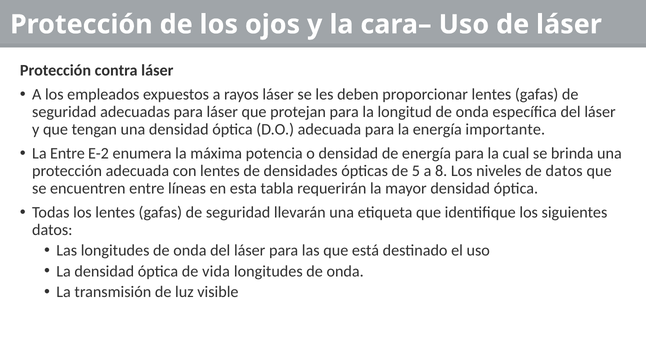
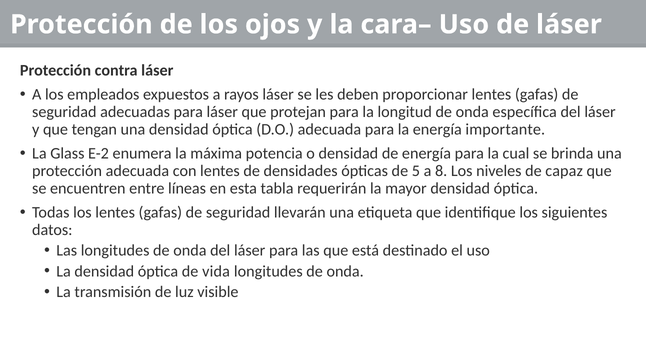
La Entre: Entre -> Glass
de datos: datos -> capaz
